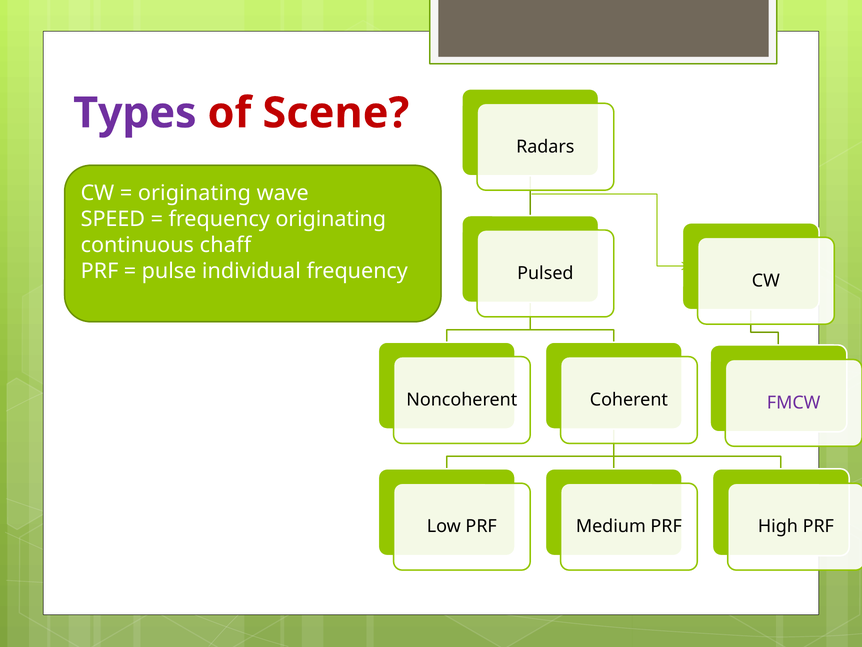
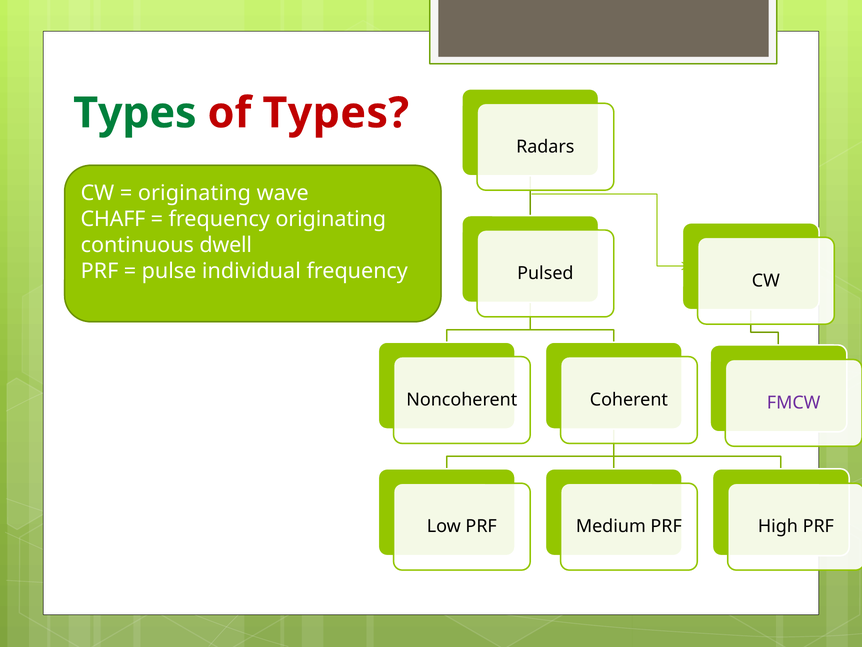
Types at (135, 113) colour: purple -> green
of Scene: Scene -> Types
SPEED: SPEED -> CHAFF
chaff: chaff -> dwell
